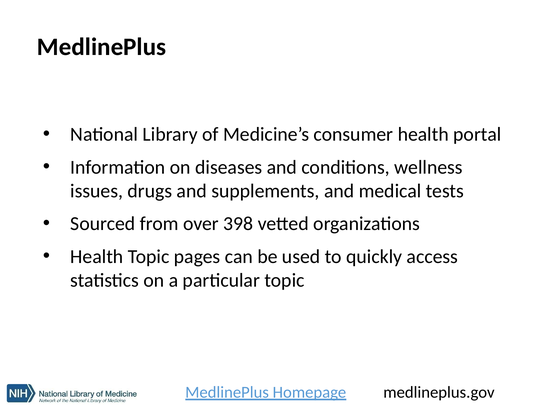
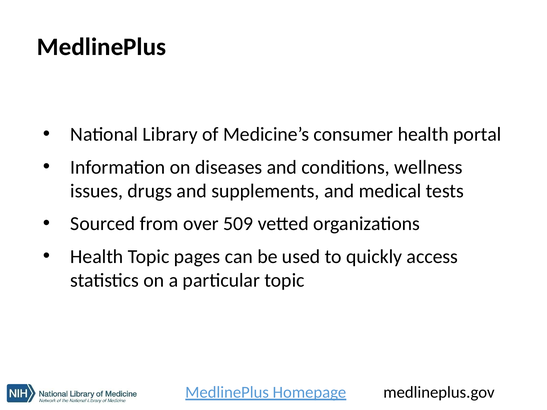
398: 398 -> 509
